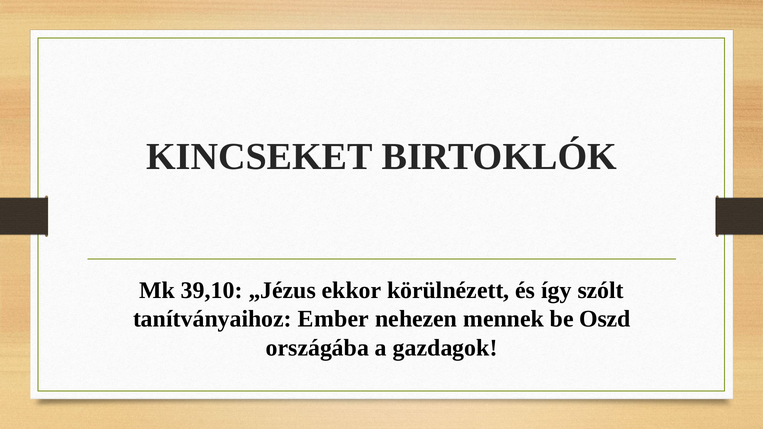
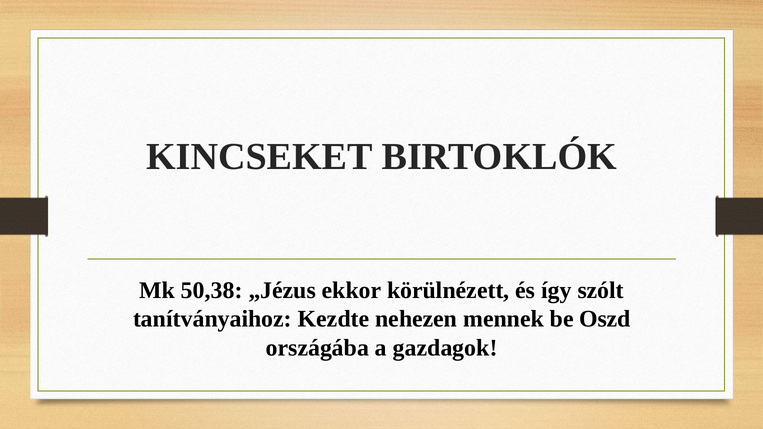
39,10: 39,10 -> 50,38
Ember: Ember -> Kezdte
